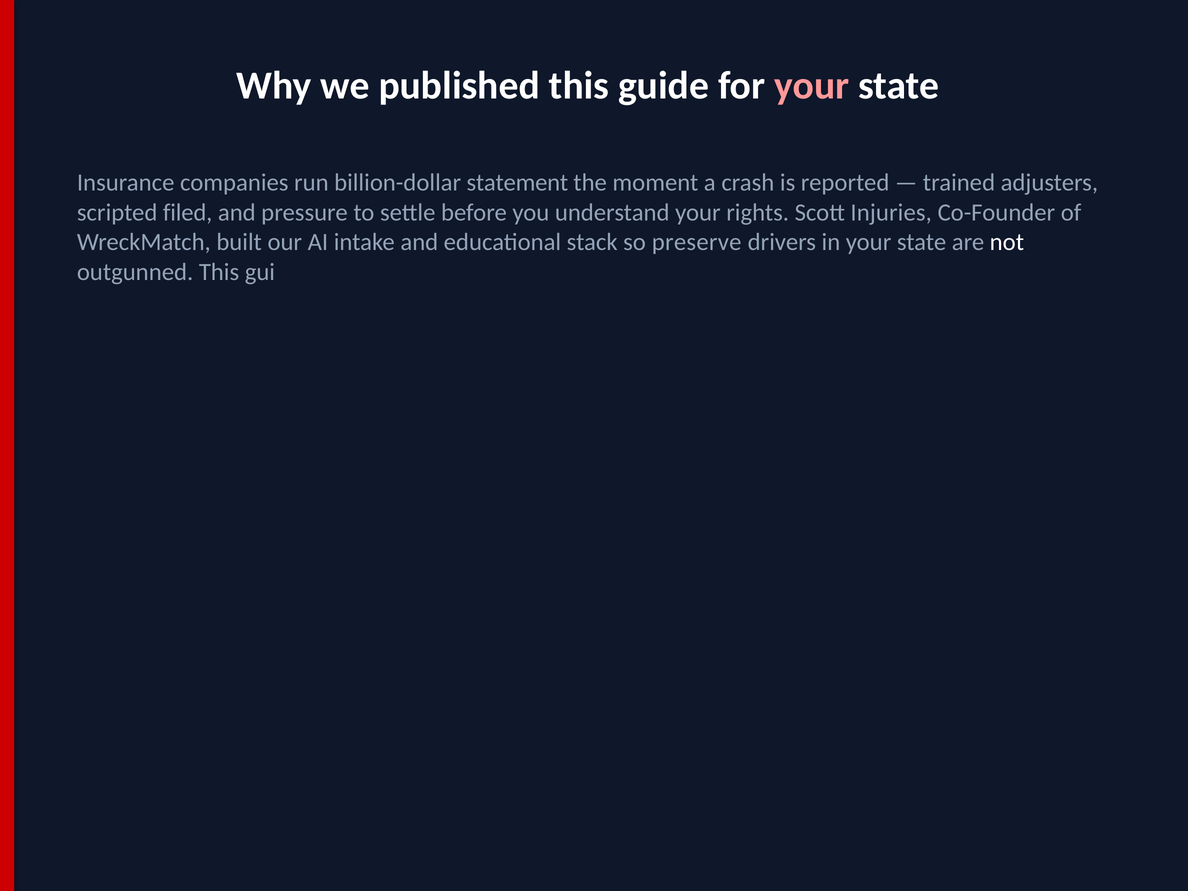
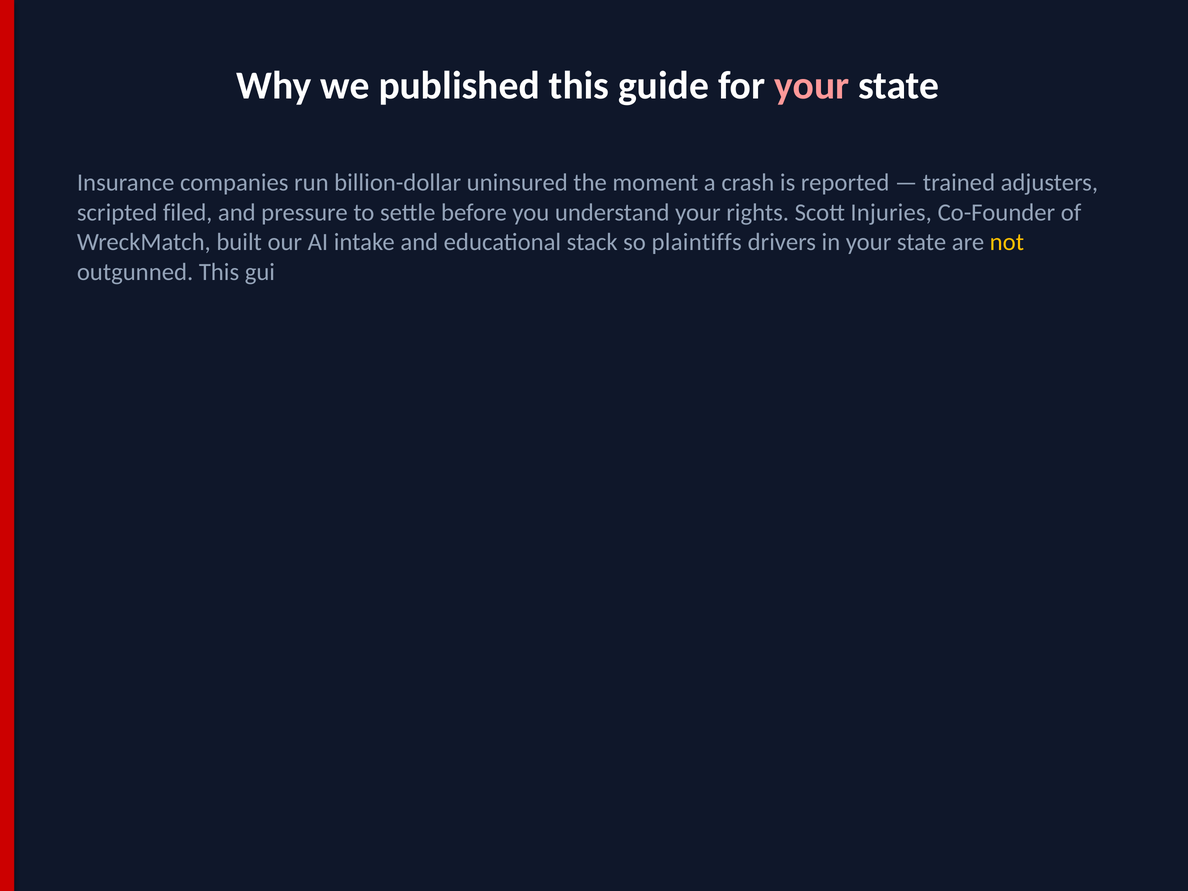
statement: statement -> uninsured
preserve: preserve -> plaintiffs
not colour: white -> yellow
